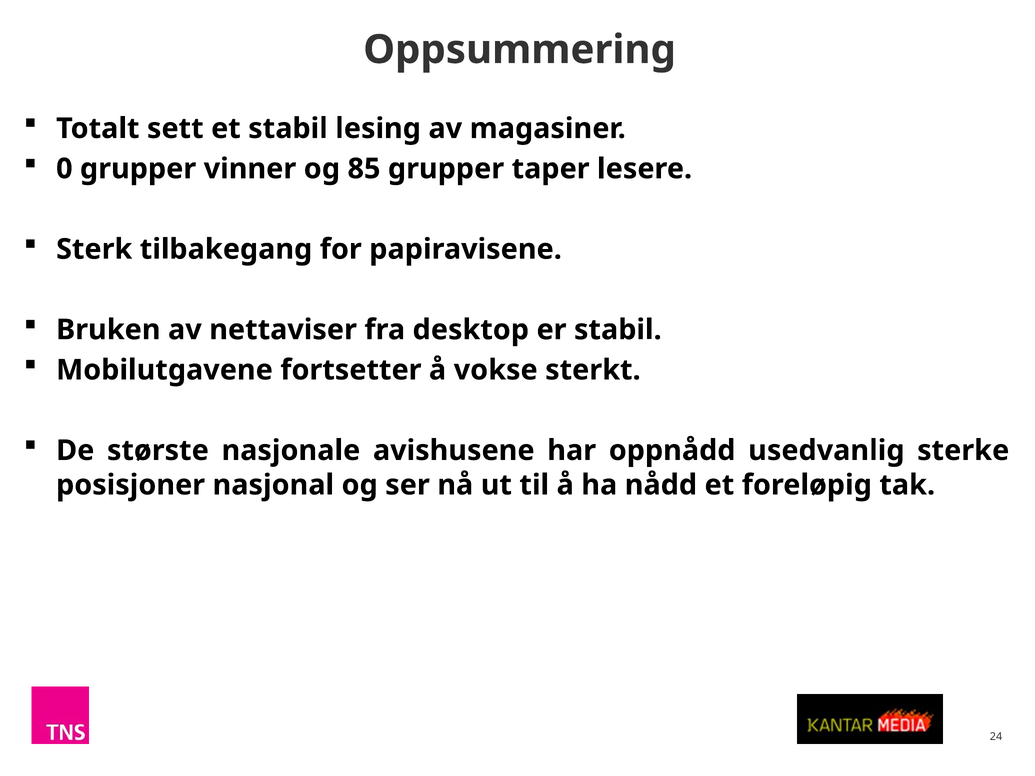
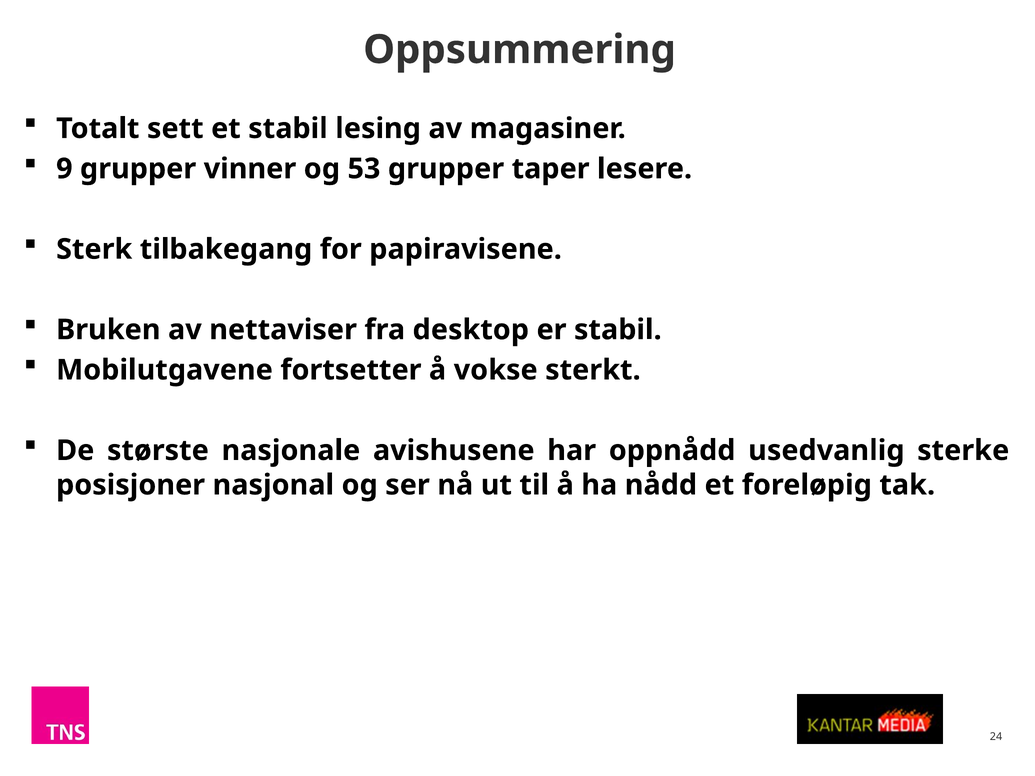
0: 0 -> 9
85: 85 -> 53
